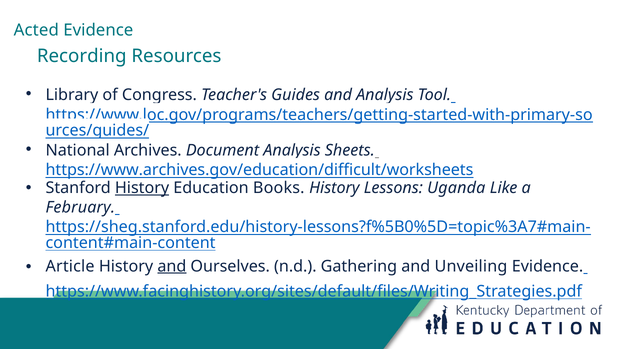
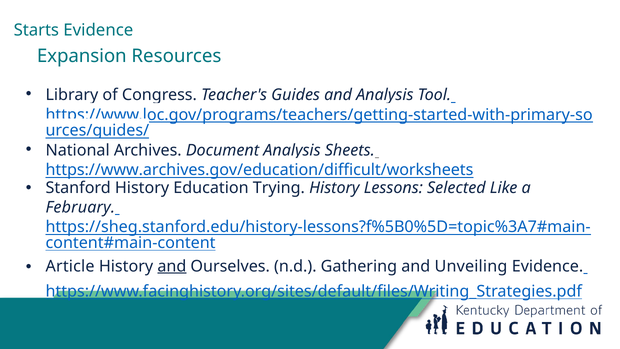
Acted: Acted -> Starts
Recording: Recording -> Expansion
History at (142, 188) underline: present -> none
Books: Books -> Trying
Uganda: Uganda -> Selected
